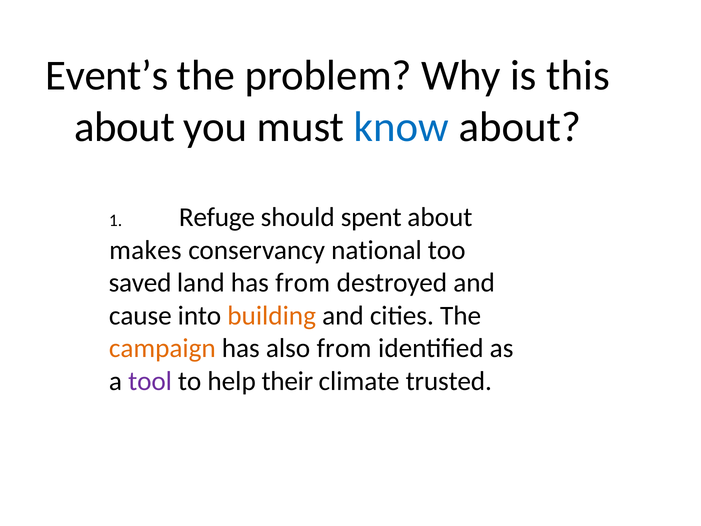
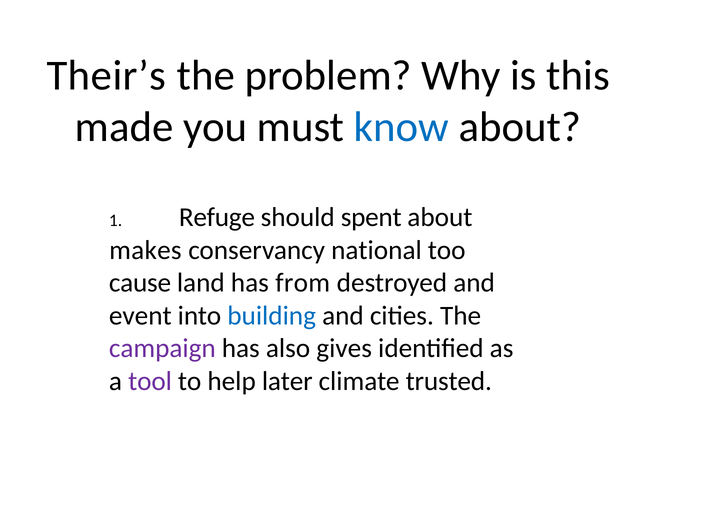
Event’s: Event’s -> Their’s
about at (124, 127): about -> made
saved: saved -> cause
cause: cause -> event
building colour: orange -> blue
campaign colour: orange -> purple
also from: from -> gives
their: their -> later
